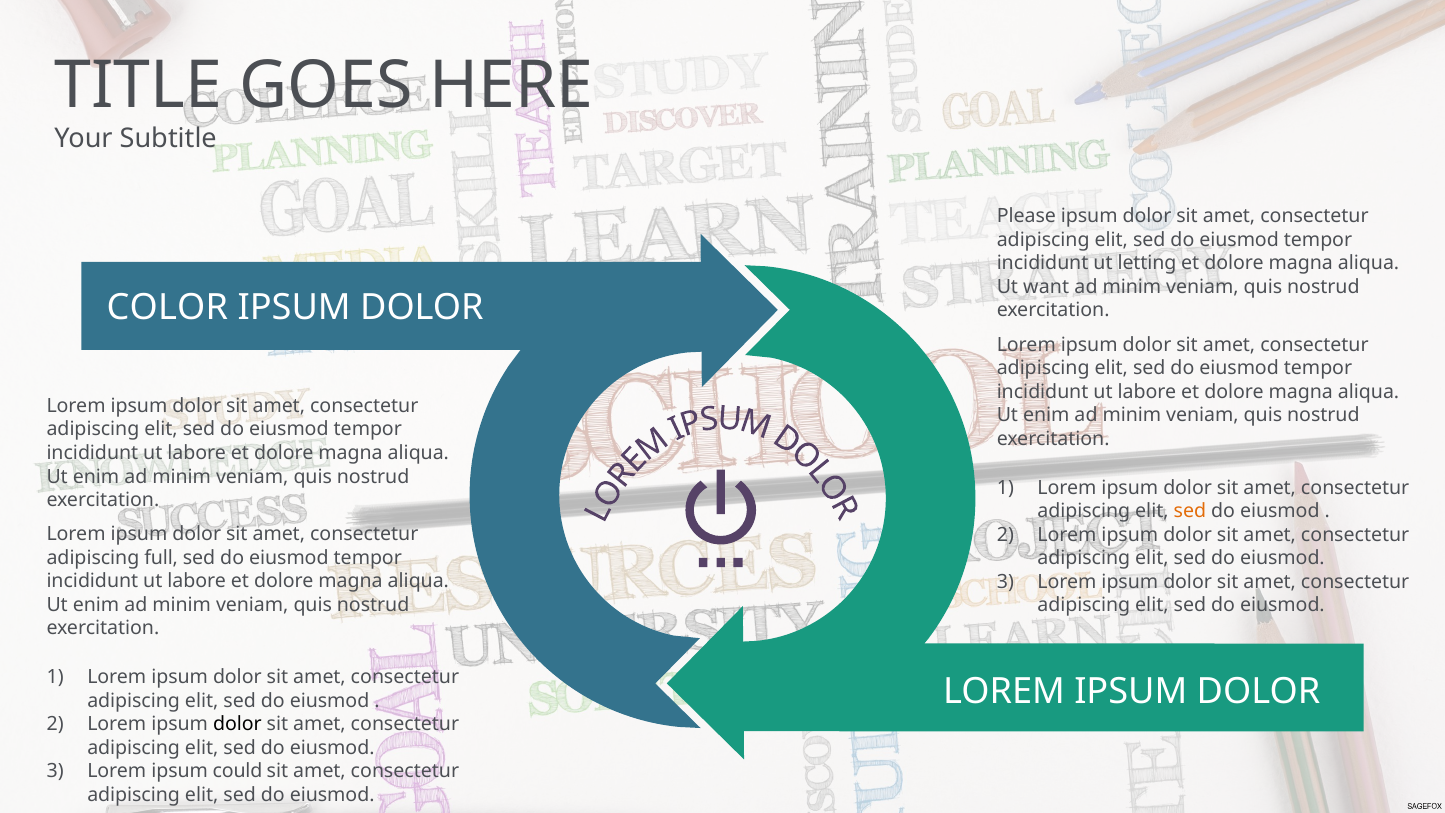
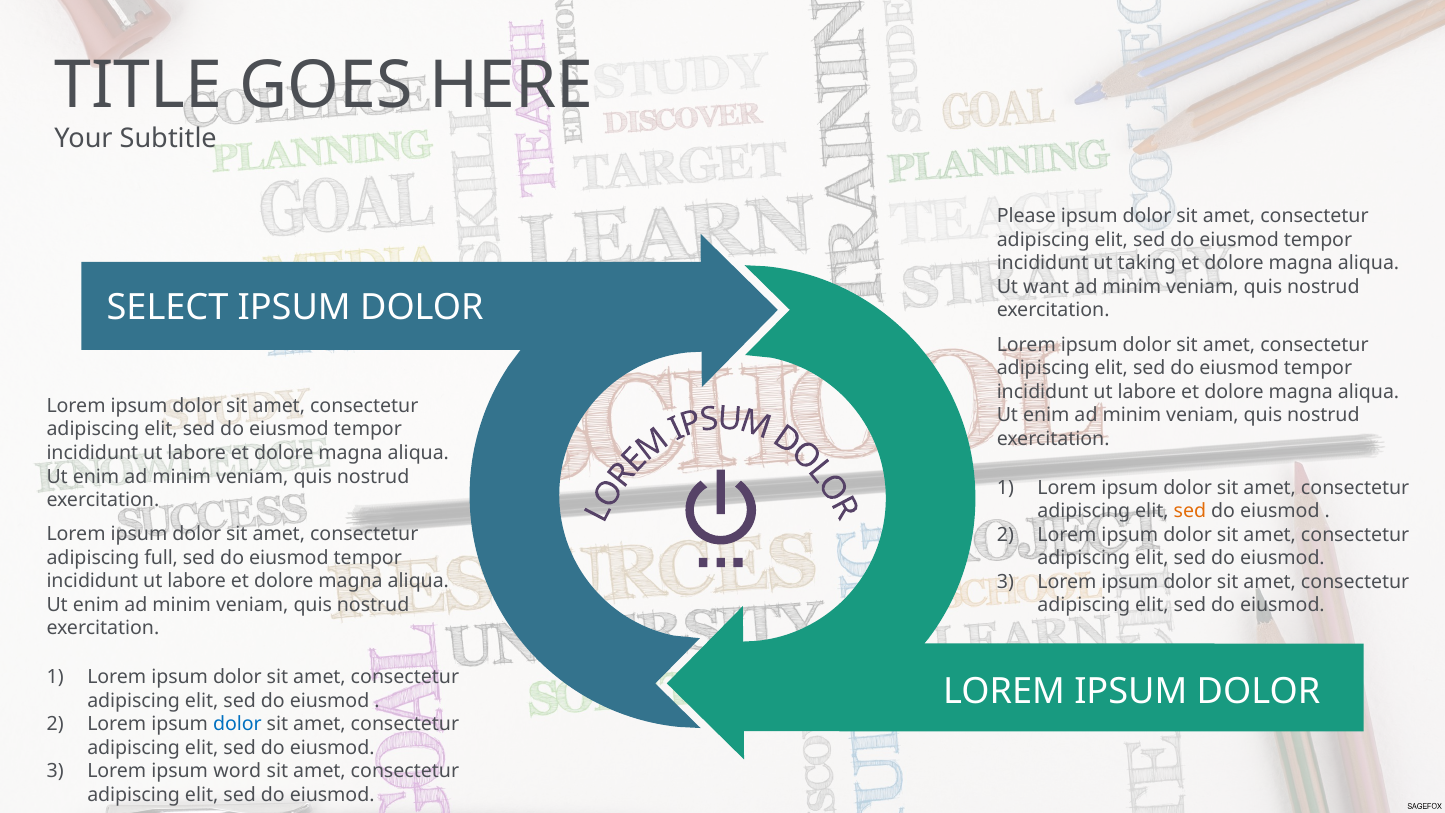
letting: letting -> taking
COLOR: COLOR -> SELECT
dolor at (237, 724) colour: black -> blue
could: could -> word
